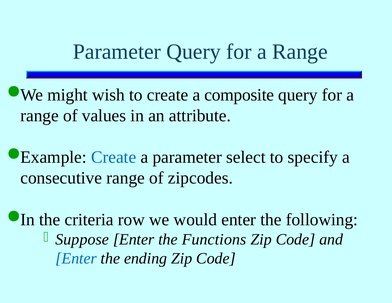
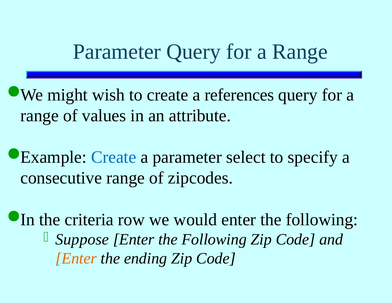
composite: composite -> references
Functions at (214, 239): Functions -> Following
Enter at (76, 258) colour: blue -> orange
